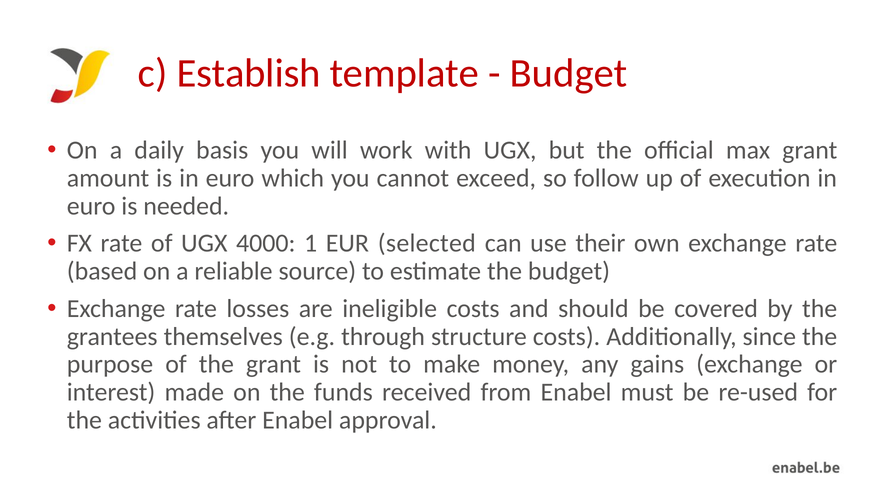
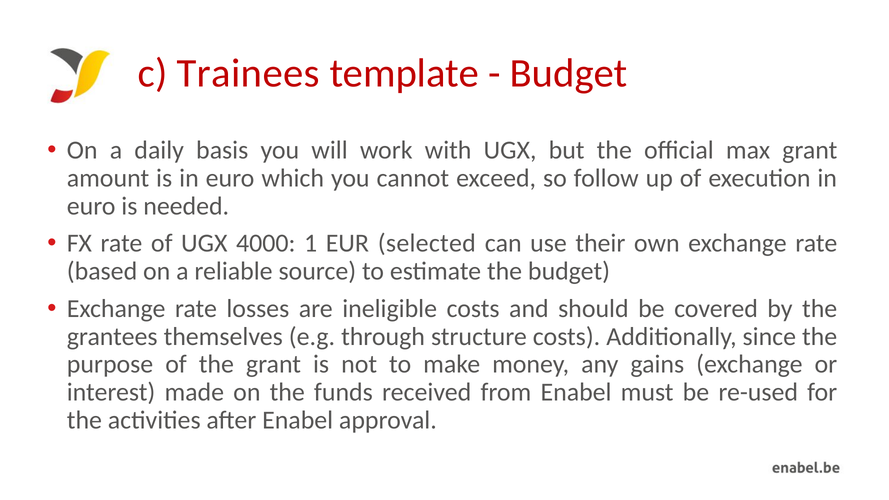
Establish: Establish -> Trainees
